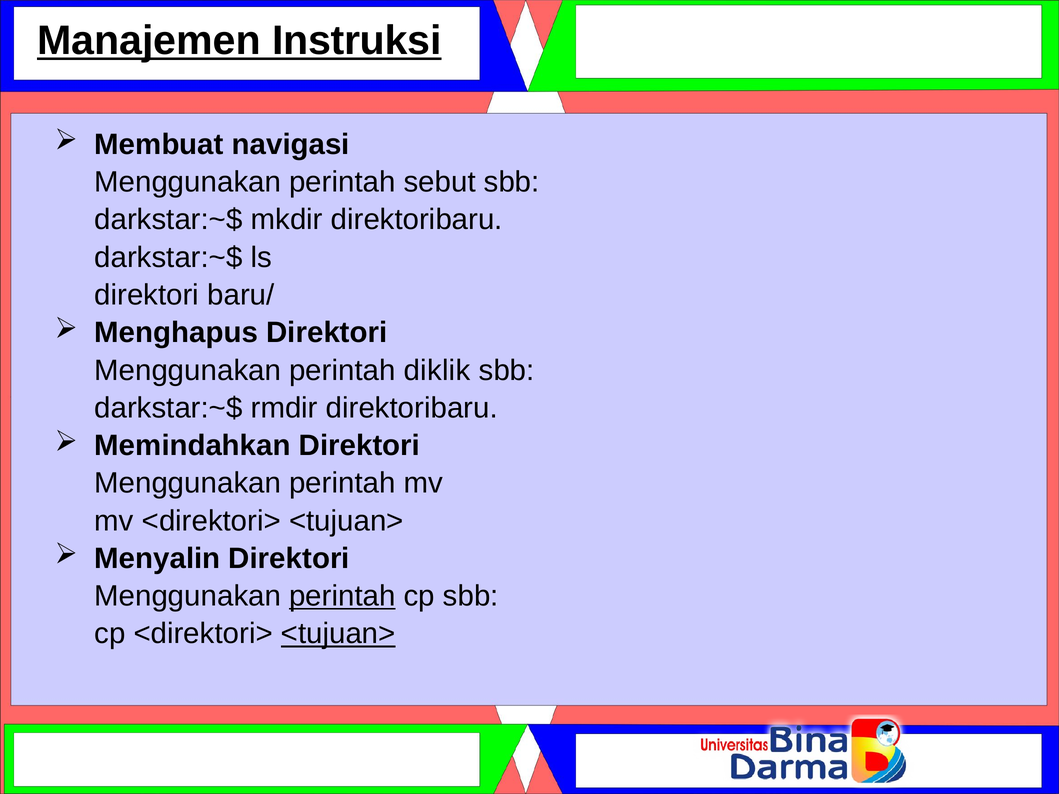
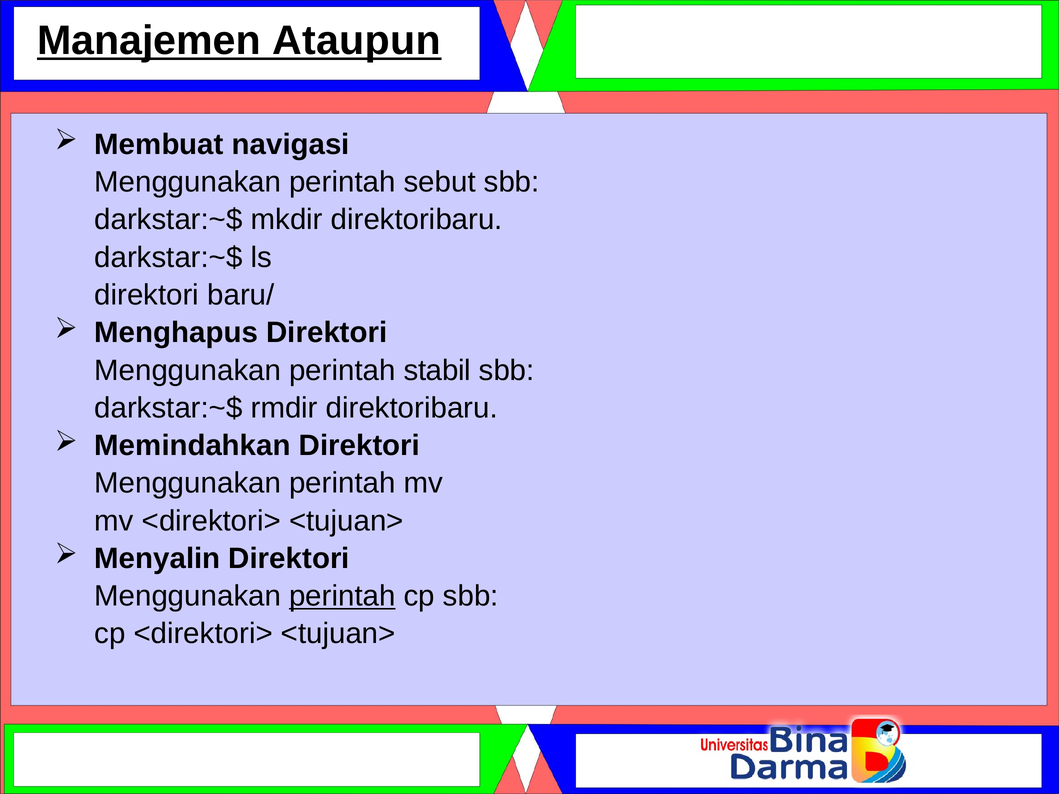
Instruksi: Instruksi -> Ataupun
diklik: diklik -> stabil
<tujuan> at (338, 634) underline: present -> none
